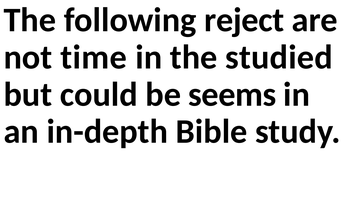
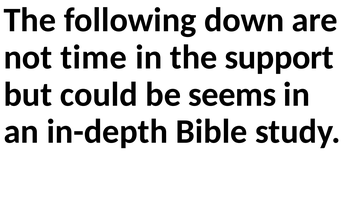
reject: reject -> down
studied: studied -> support
